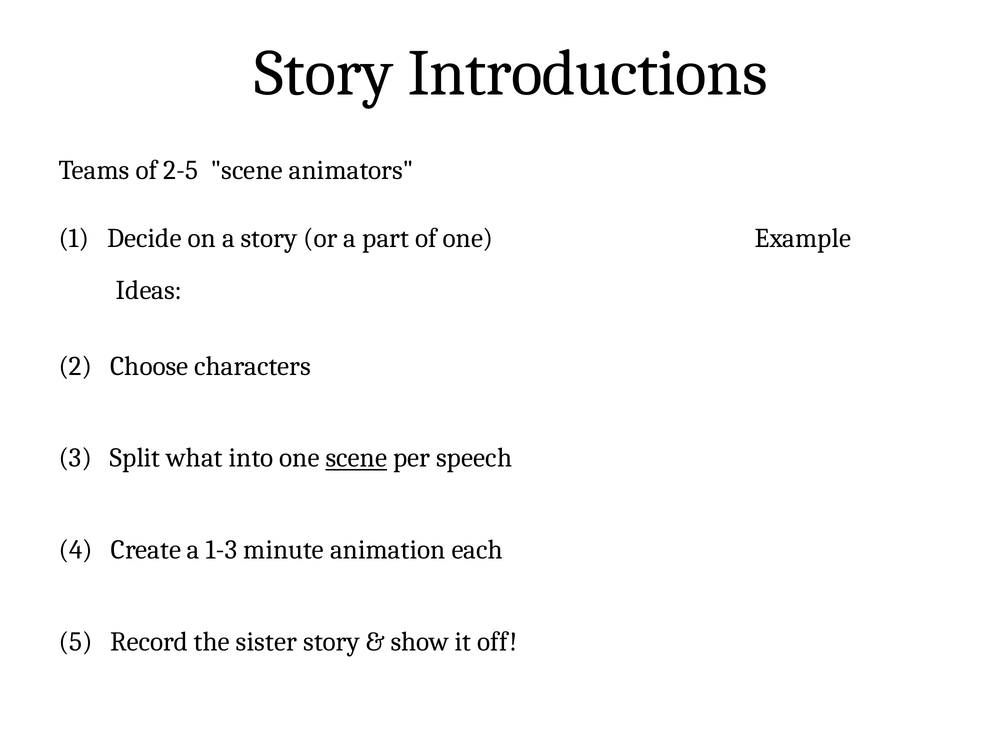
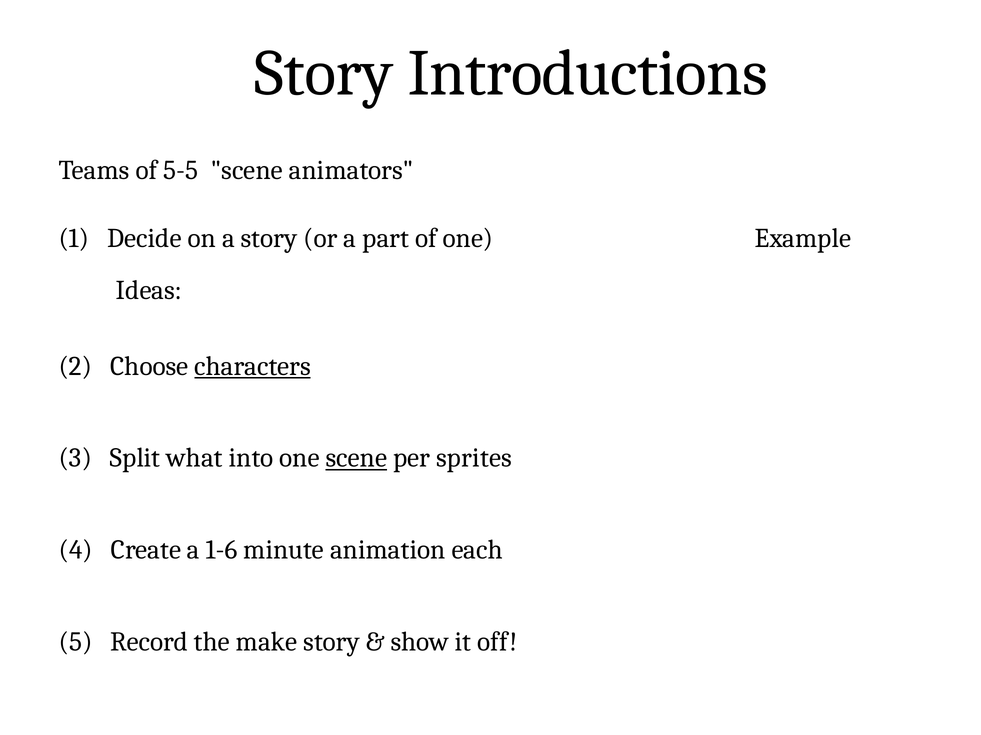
2-5: 2-5 -> 5-5
characters underline: none -> present
speech: speech -> sprites
1-3: 1-3 -> 1-6
sister: sister -> make
